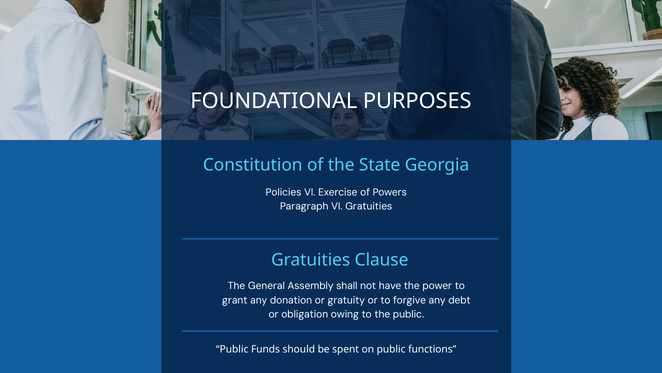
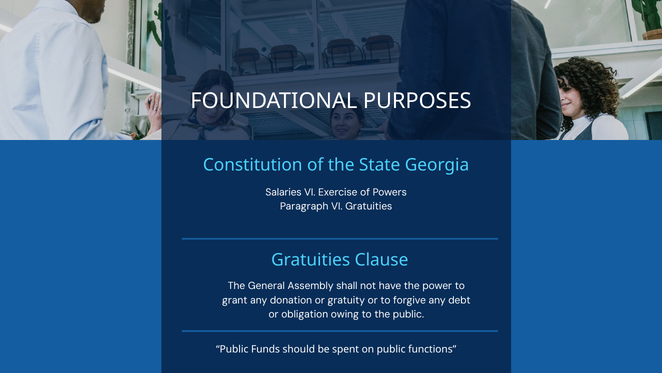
Policies: Policies -> Salaries
